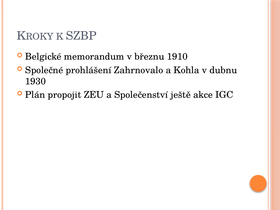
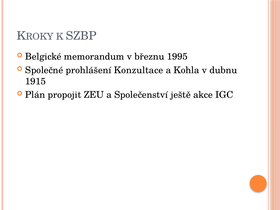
1910: 1910 -> 1995
Zahrnovalo: Zahrnovalo -> Konzultace
1930: 1930 -> 1915
